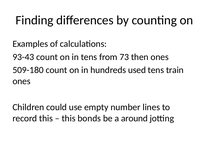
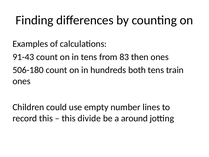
93-43: 93-43 -> 91-43
73: 73 -> 83
509-180: 509-180 -> 506-180
used: used -> both
bonds: bonds -> divide
